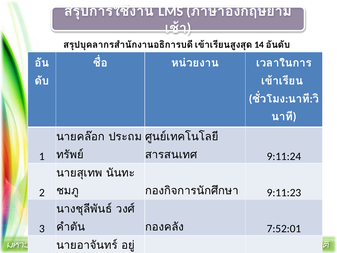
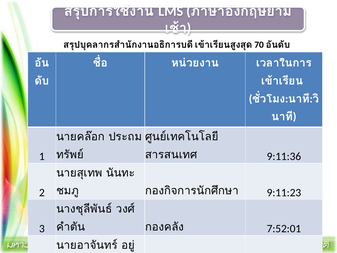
14: 14 -> 70
9:11:24: 9:11:24 -> 9:11:36
